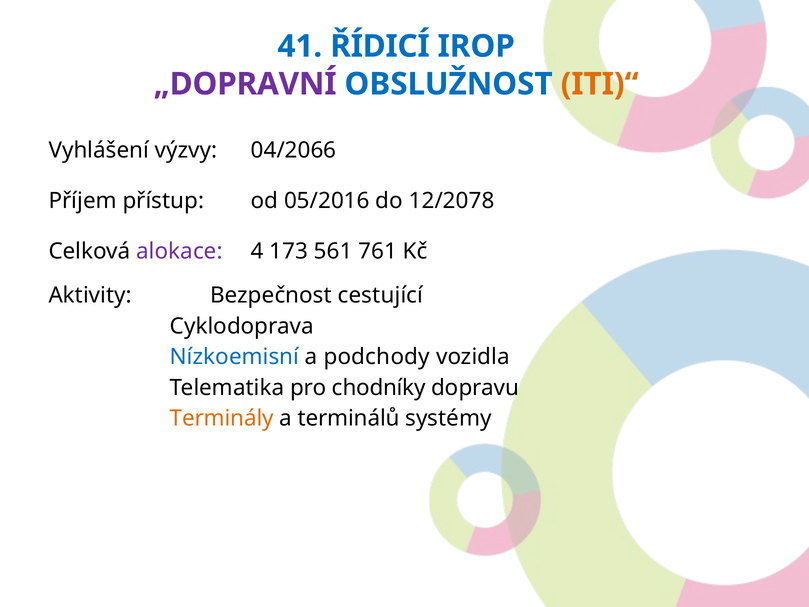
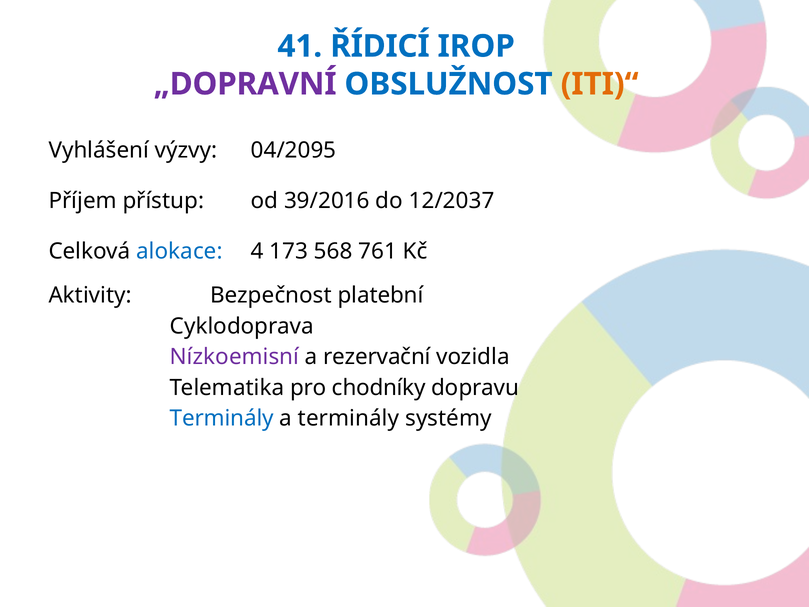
04/2066: 04/2066 -> 04/2095
05/2016: 05/2016 -> 39/2016
12/2078: 12/2078 -> 12/2037
alokace colour: purple -> blue
561: 561 -> 568
cestující: cestující -> platební
Nízkoemisní colour: blue -> purple
podchody: podchody -> rezervační
Terminály at (222, 418) colour: orange -> blue
a terminálů: terminálů -> terminály
